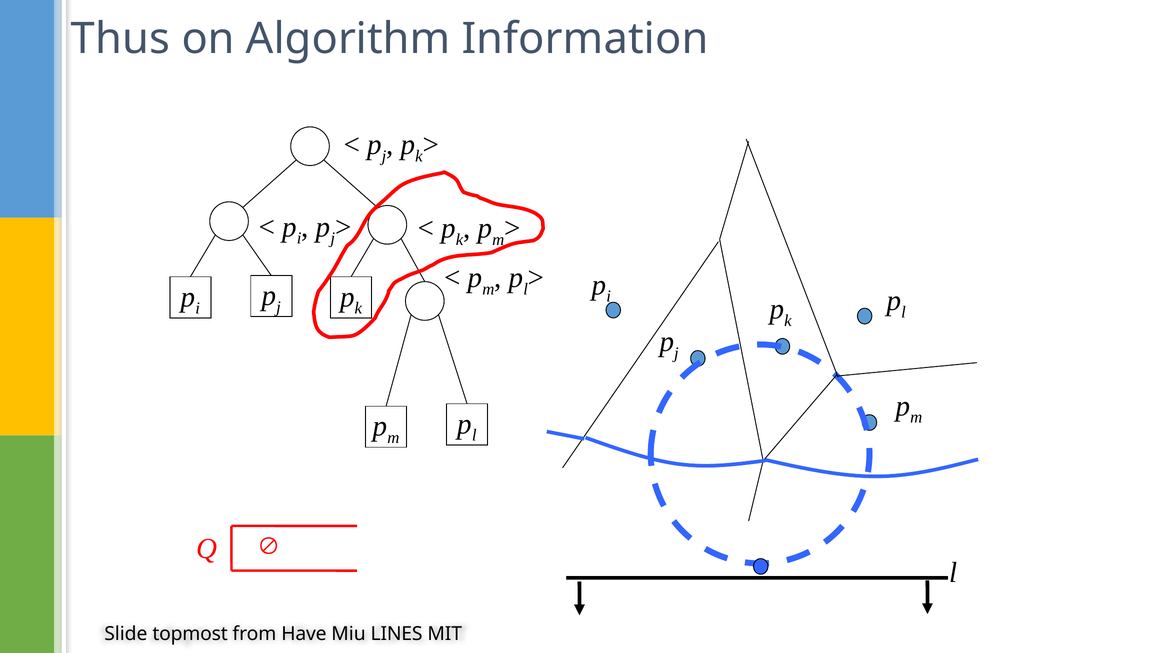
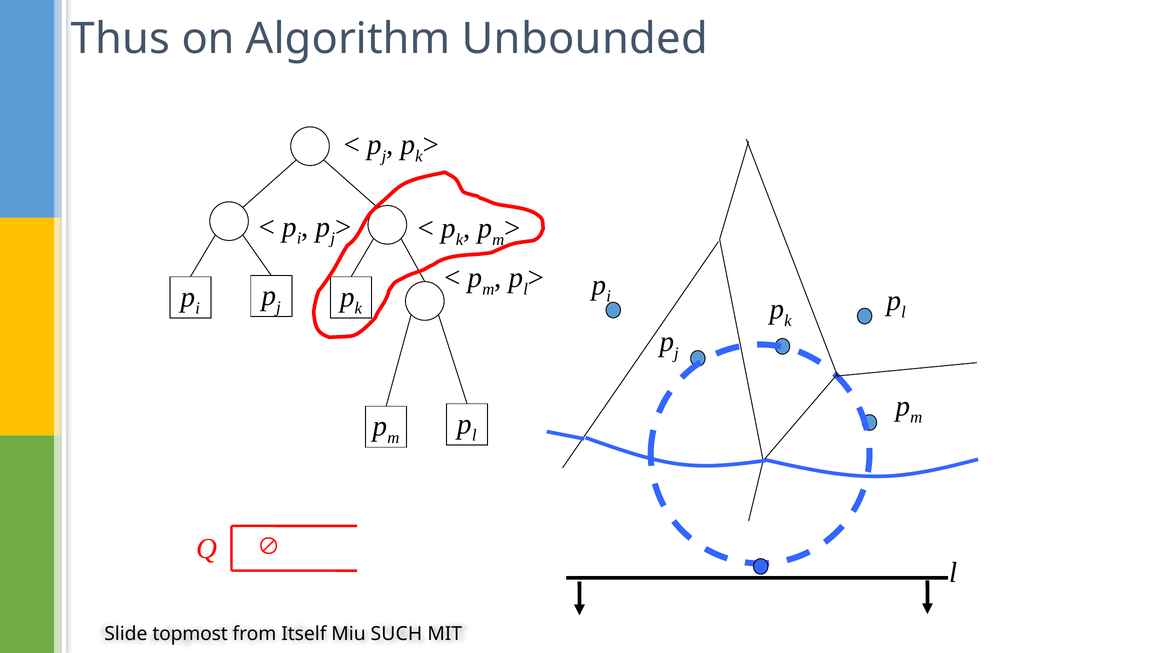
Information: Information -> Unbounded
Have: Have -> Itself
LINES: LINES -> SUCH
